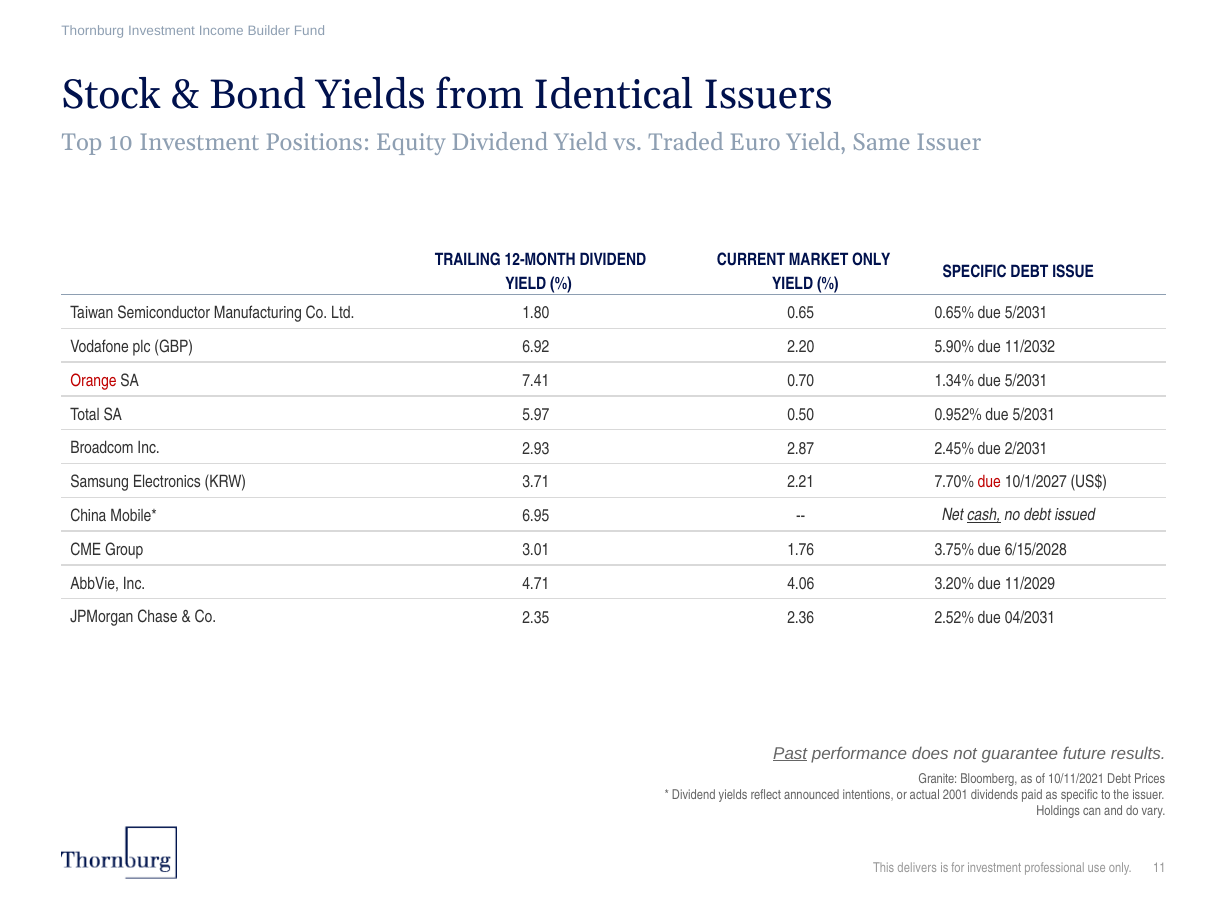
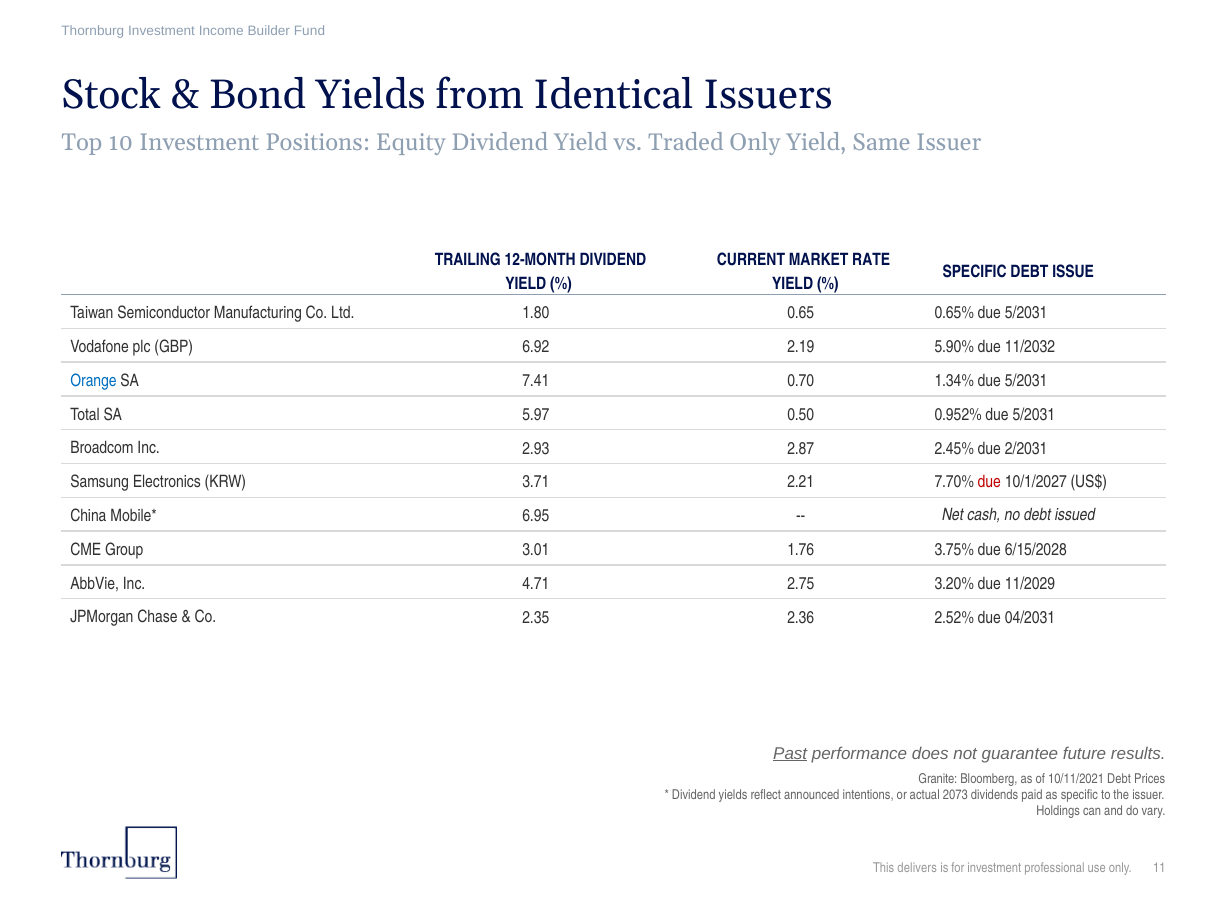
Traded Euro: Euro -> Only
MARKET ONLY: ONLY -> RATE
2.20: 2.20 -> 2.19
Orange colour: red -> blue
cash underline: present -> none
4.06: 4.06 -> 2.75
2001: 2001 -> 2073
